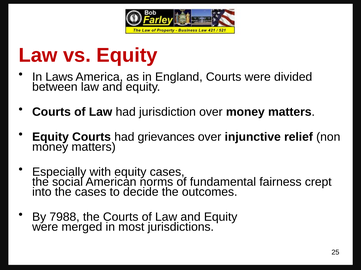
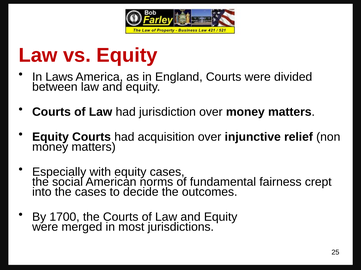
grievances: grievances -> acquisition
7988: 7988 -> 1700
